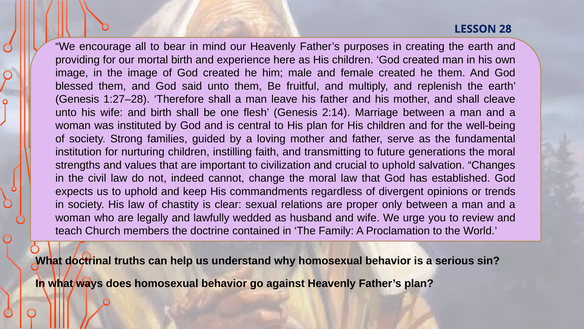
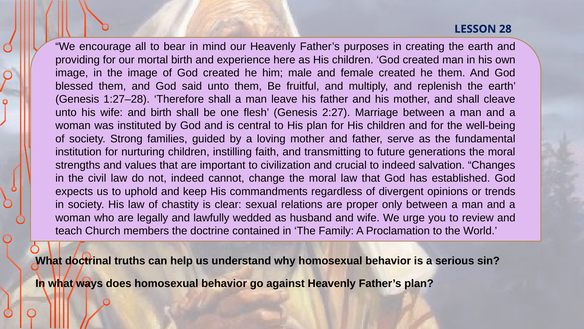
2:14: 2:14 -> 2:27
crucial to uphold: uphold -> indeed
